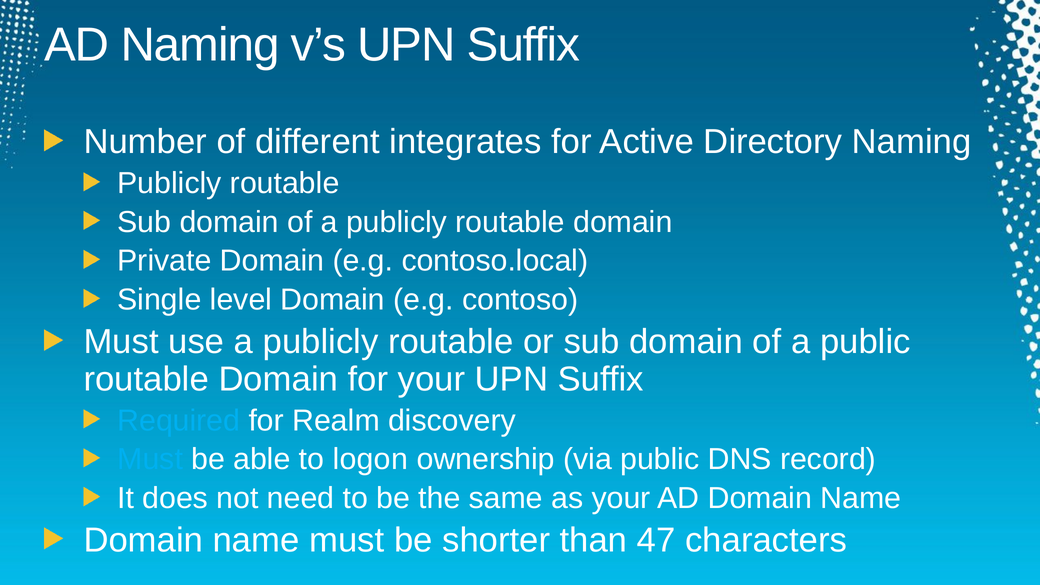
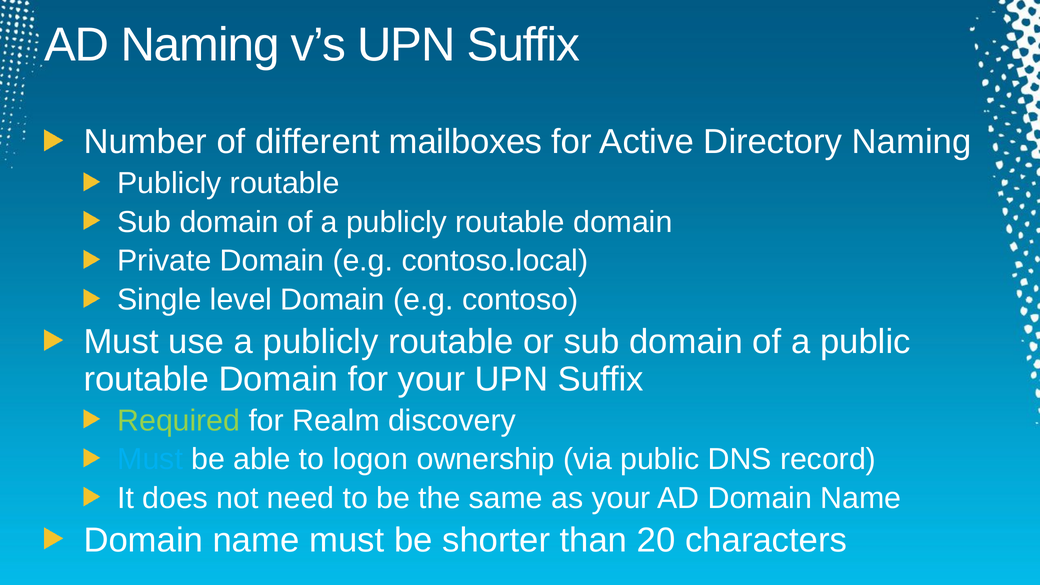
integrates: integrates -> mailboxes
Required colour: light blue -> light green
47: 47 -> 20
